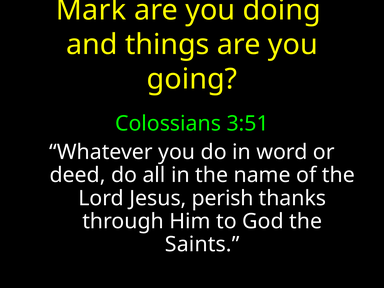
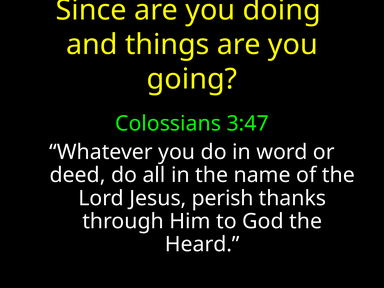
Mark: Mark -> Since
3:51: 3:51 -> 3:47
Saints: Saints -> Heard
